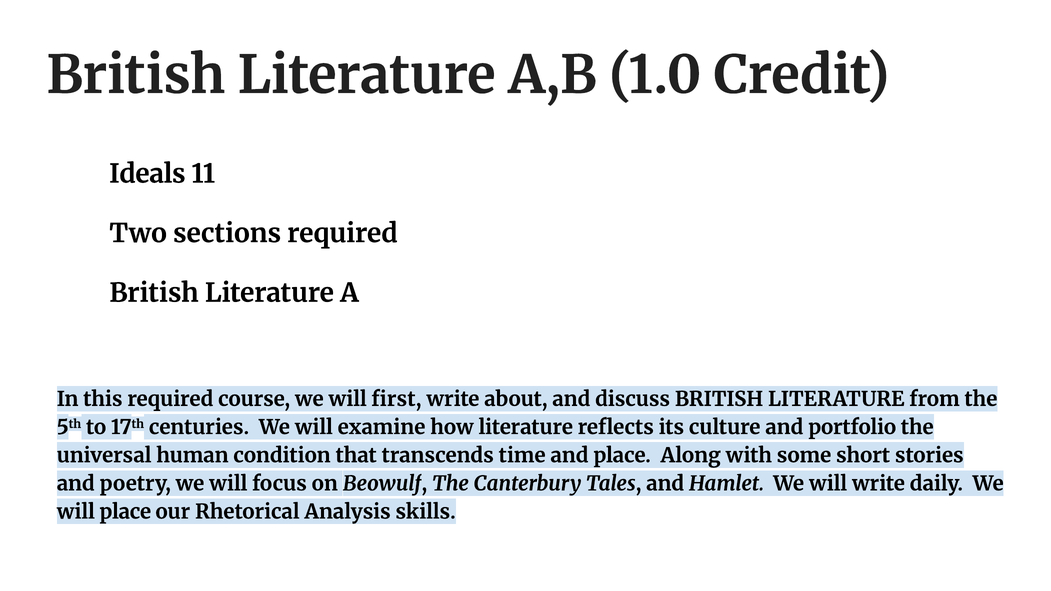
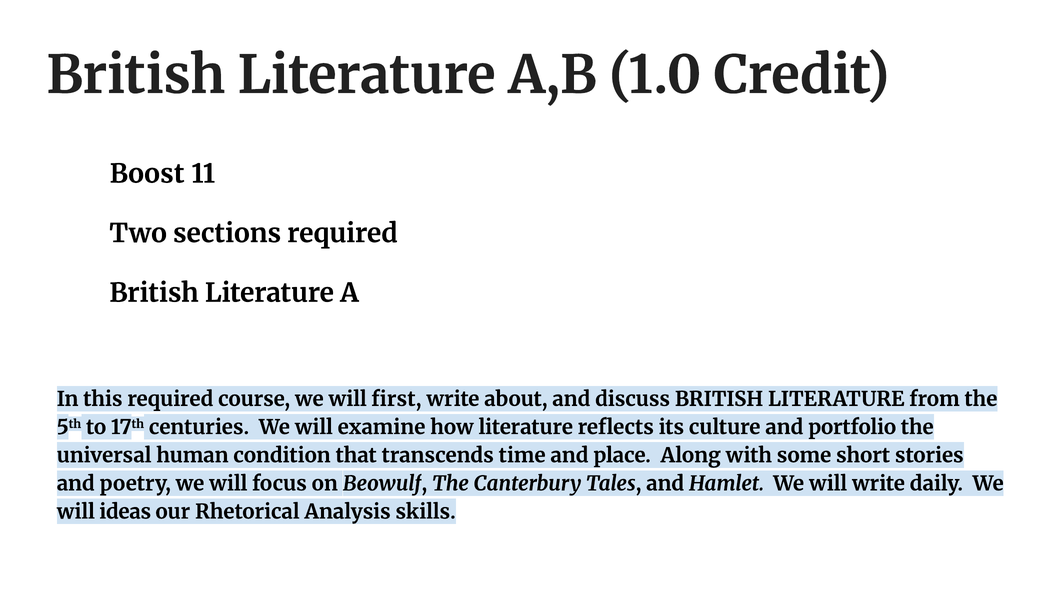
Ideals: Ideals -> Boost
will place: place -> ideas
